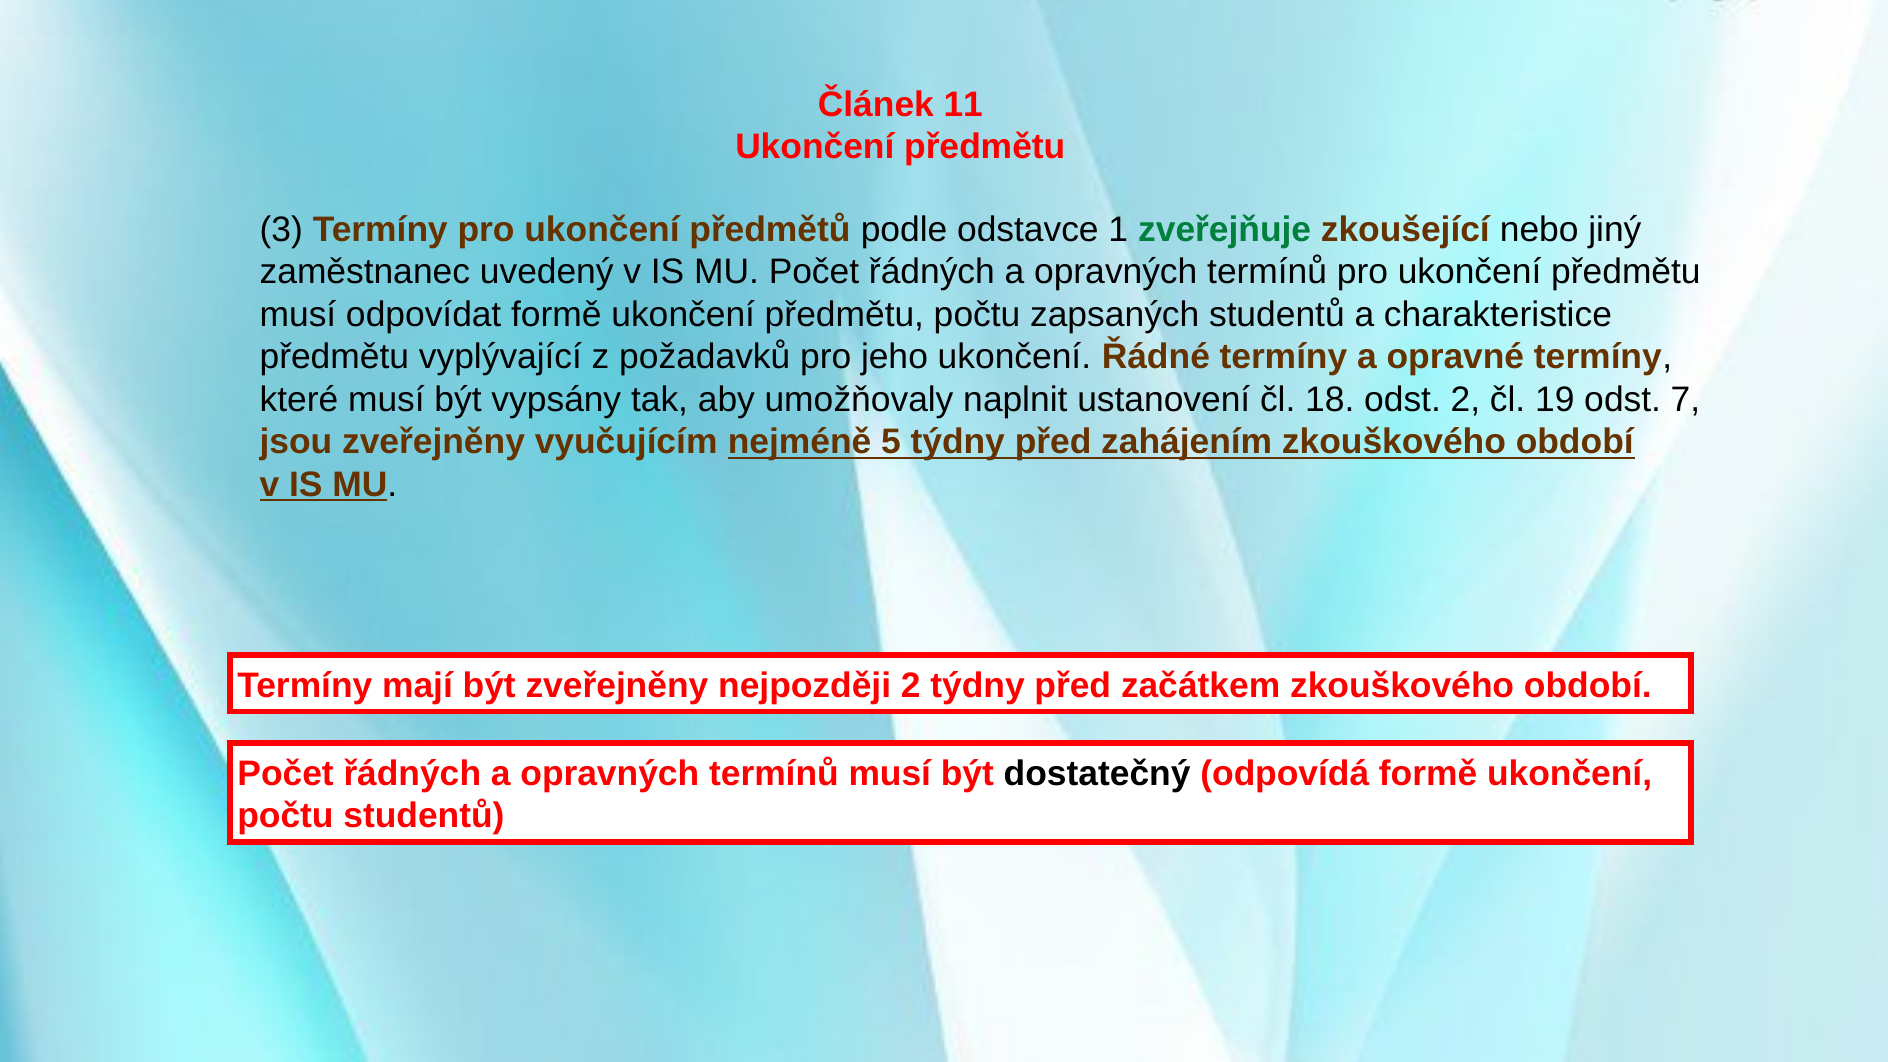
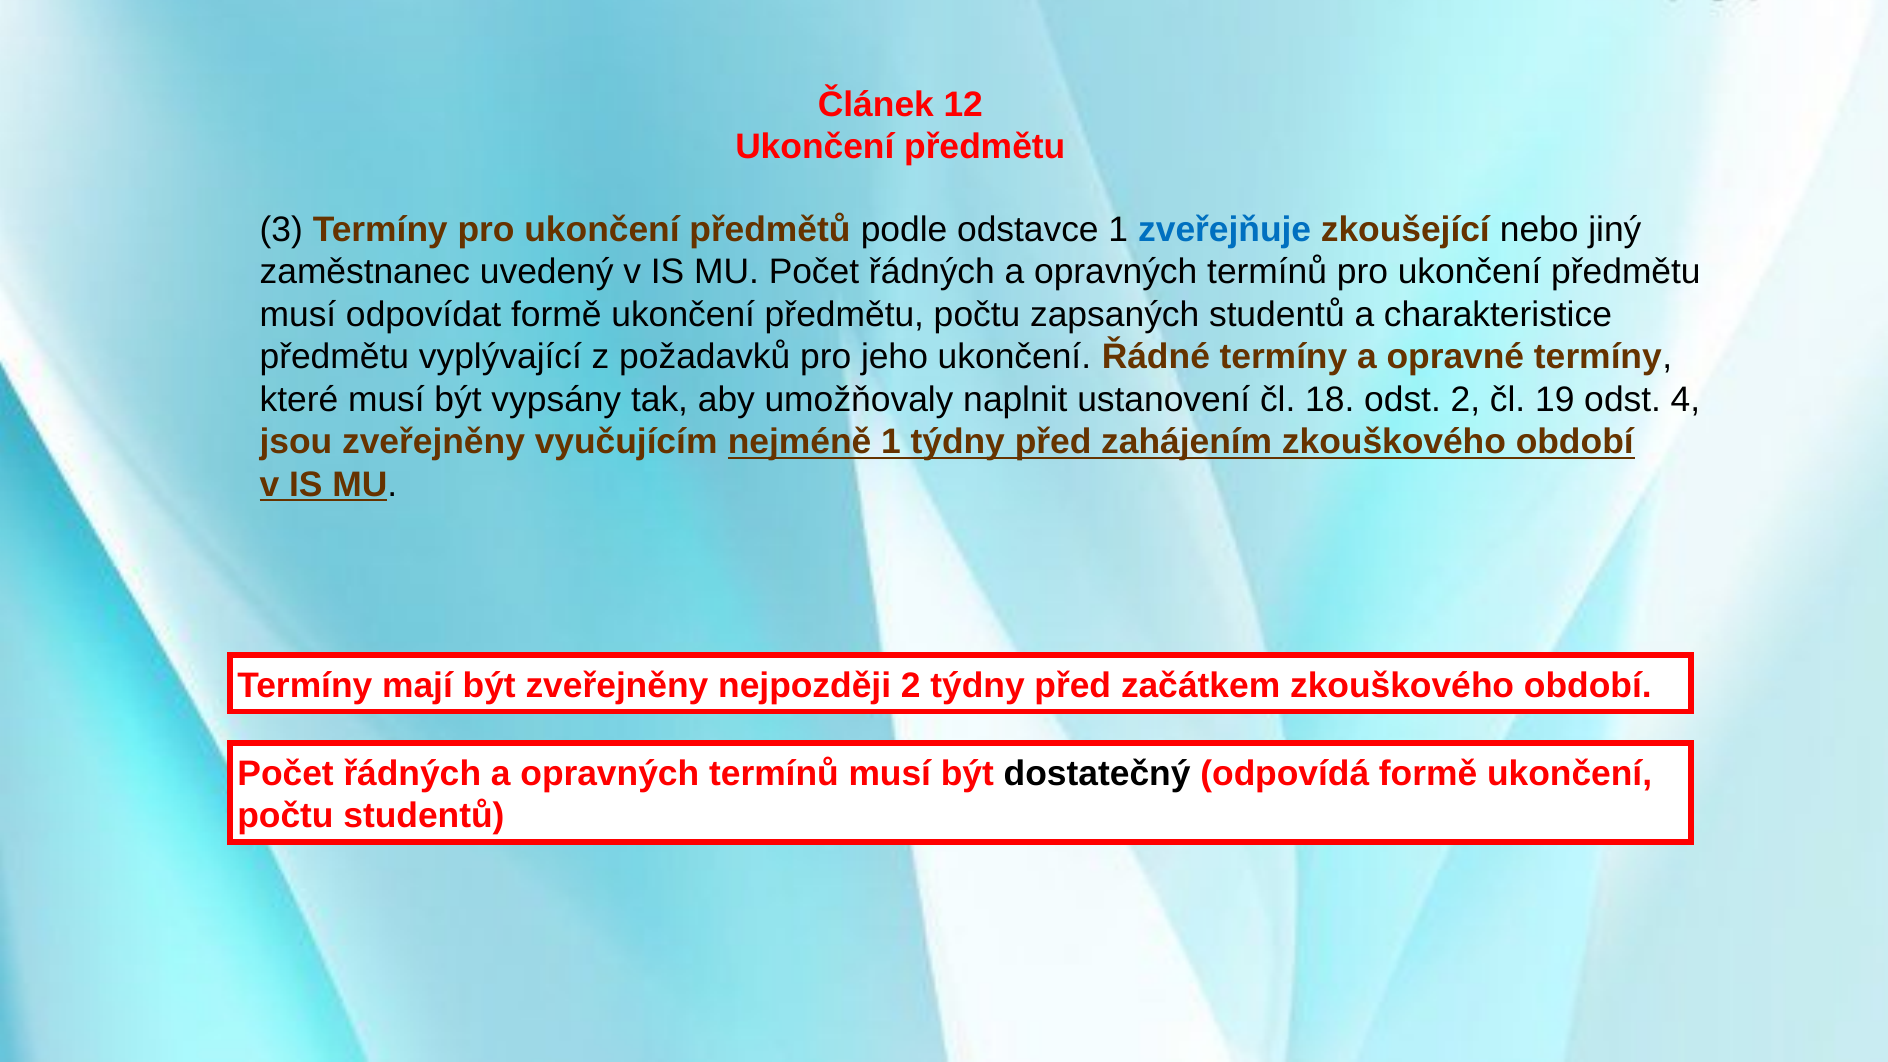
11: 11 -> 12
zveřejňuje colour: green -> blue
7: 7 -> 4
nejméně 5: 5 -> 1
